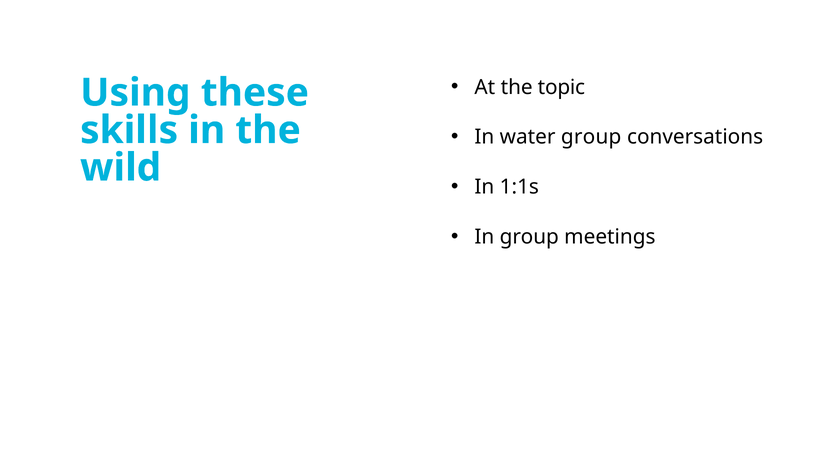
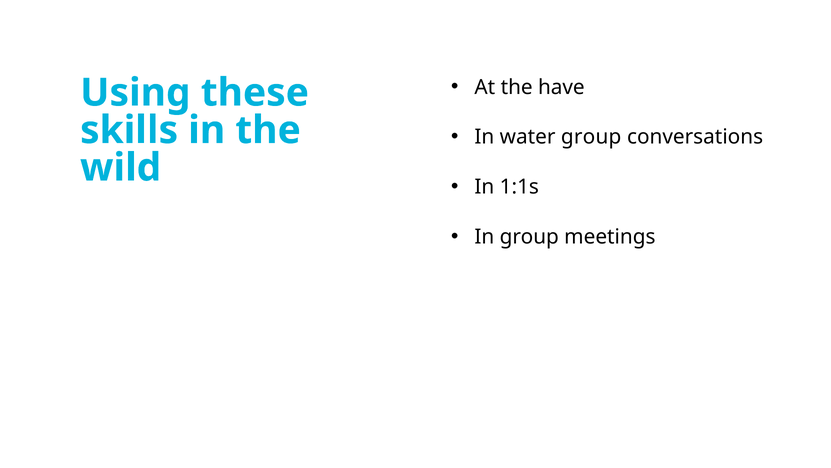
topic: topic -> have
